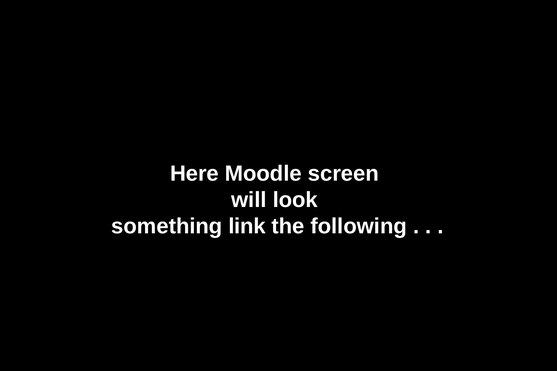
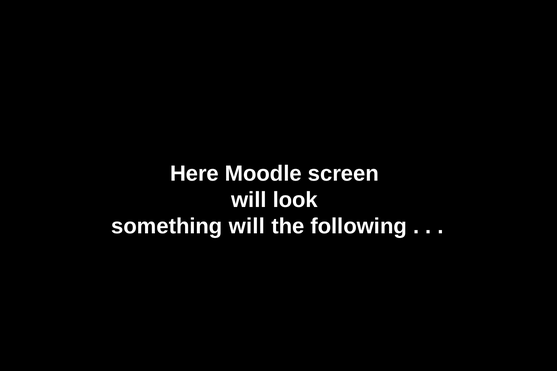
something link: link -> will
